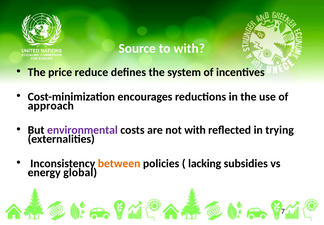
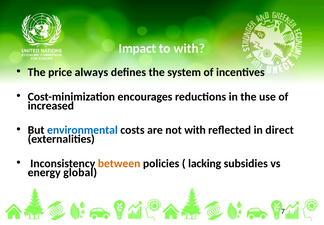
Source: Source -> Impact
reduce: reduce -> always
approach: approach -> increased
environmental colour: purple -> blue
trying: trying -> direct
